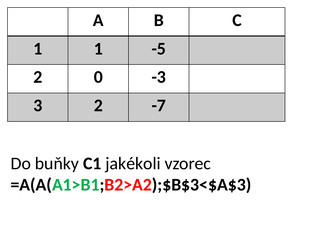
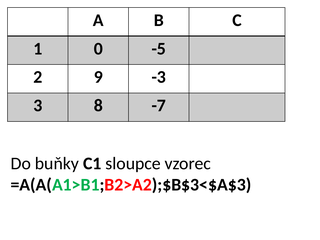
1 1: 1 -> 0
0: 0 -> 9
3 2: 2 -> 8
jakékoli: jakékoli -> sloupce
